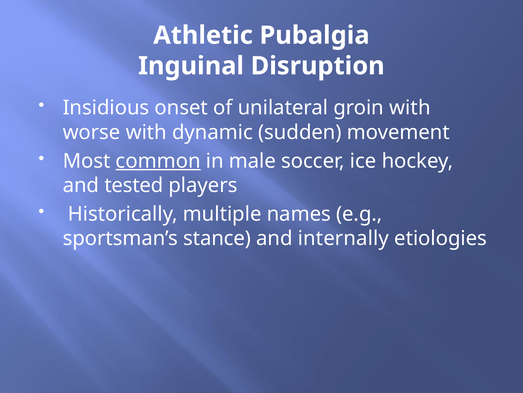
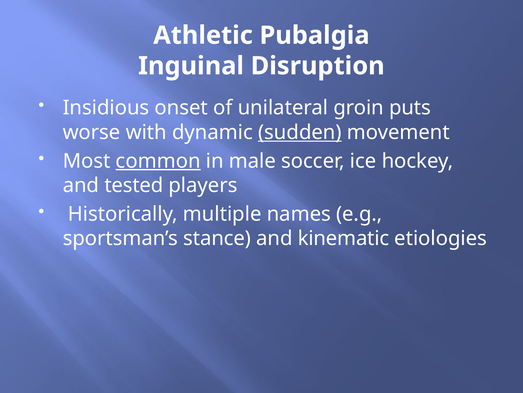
groin with: with -> puts
sudden underline: none -> present
internally: internally -> kinematic
